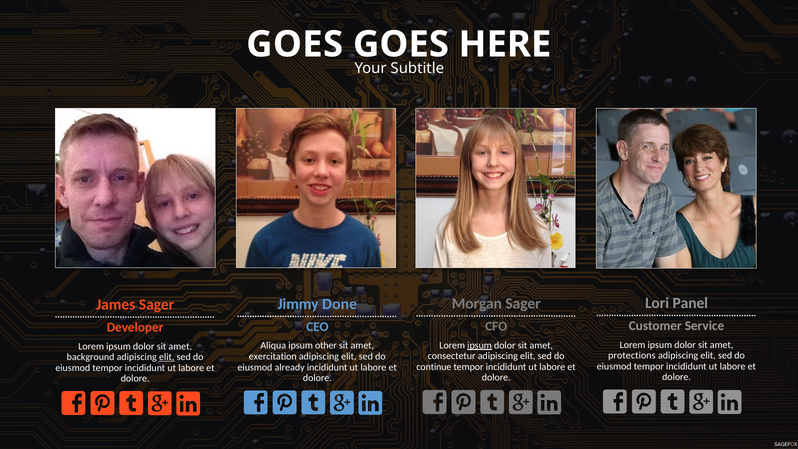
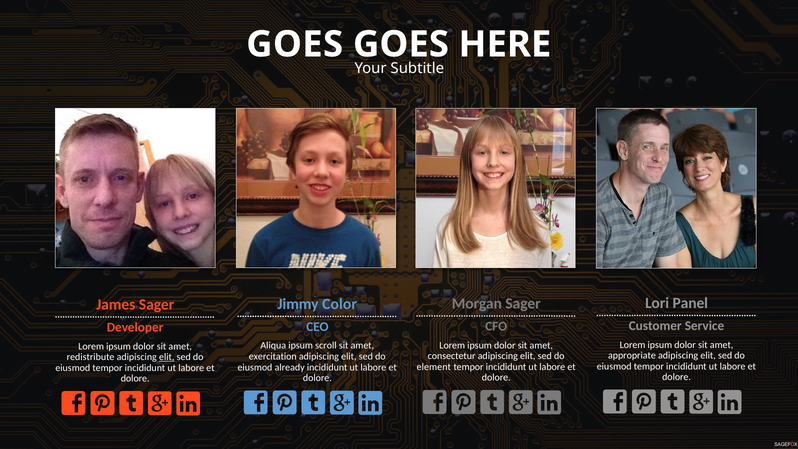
Done: Done -> Color
ipsum at (480, 345) underline: present -> none
other: other -> scroll
protections: protections -> appropriate
background: background -> redistribute
continue: continue -> element
